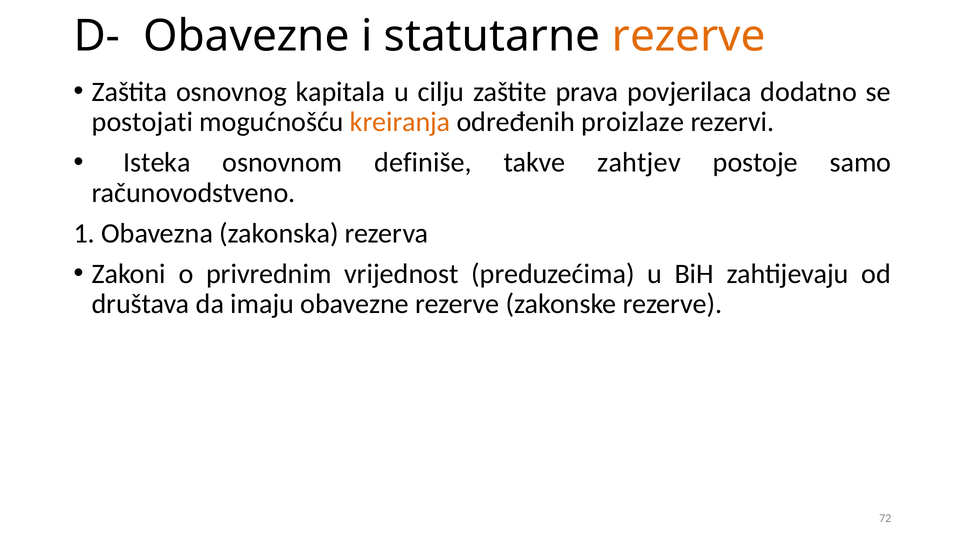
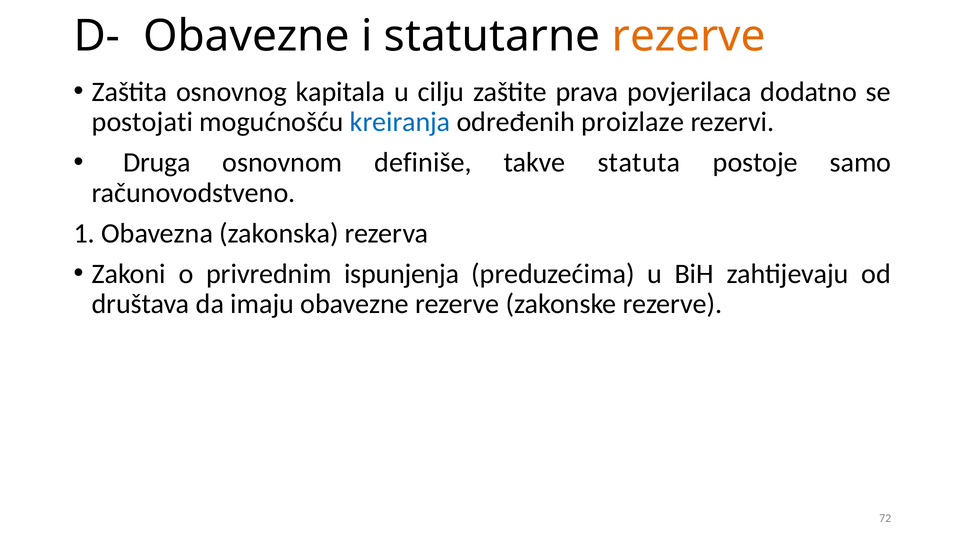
kreiranja colour: orange -> blue
Isteka: Isteka -> Druga
zahtjev: zahtjev -> statuta
vrijednost: vrijednost -> ispunjenja
